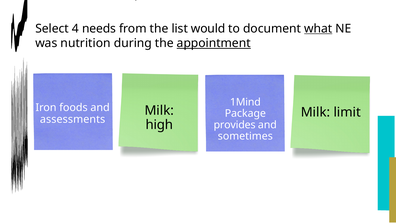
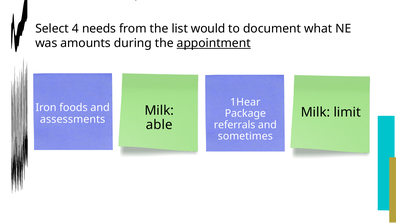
what underline: present -> none
nutrition: nutrition -> amounts
1Mind: 1Mind -> 1Hear
high: high -> able
provides: provides -> referrals
